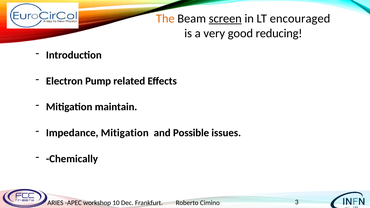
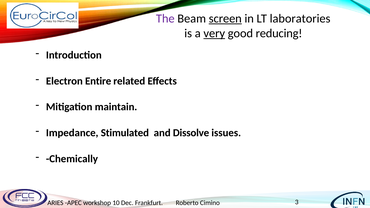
The colour: orange -> purple
encouraged: encouraged -> laboratories
very underline: none -> present
Pump: Pump -> Entire
Impedance Mitigation: Mitigation -> Stimulated
Possible: Possible -> Dissolve
